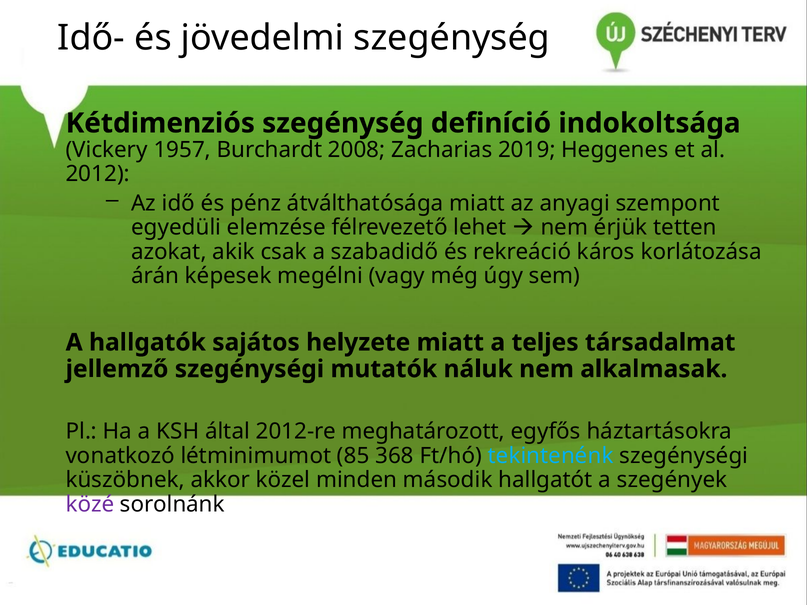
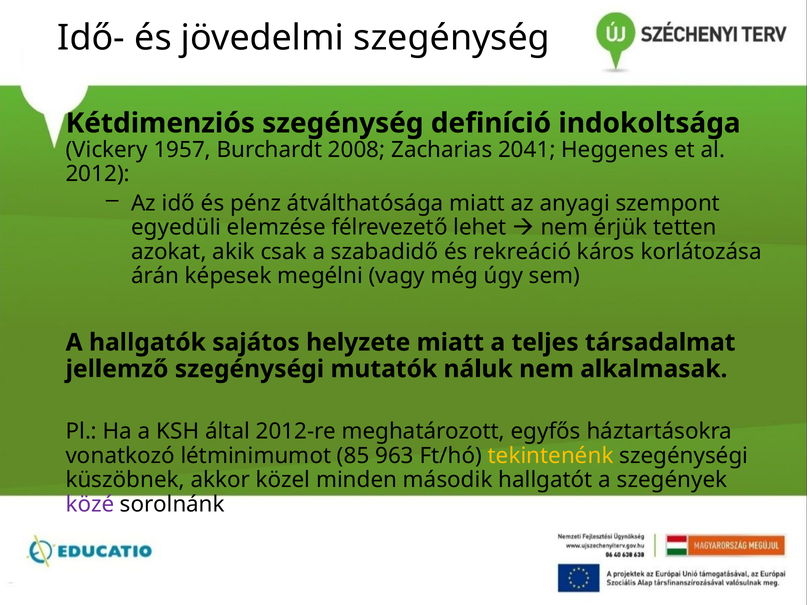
2019: 2019 -> 2041
368: 368 -> 963
tekintenénk colour: light blue -> yellow
